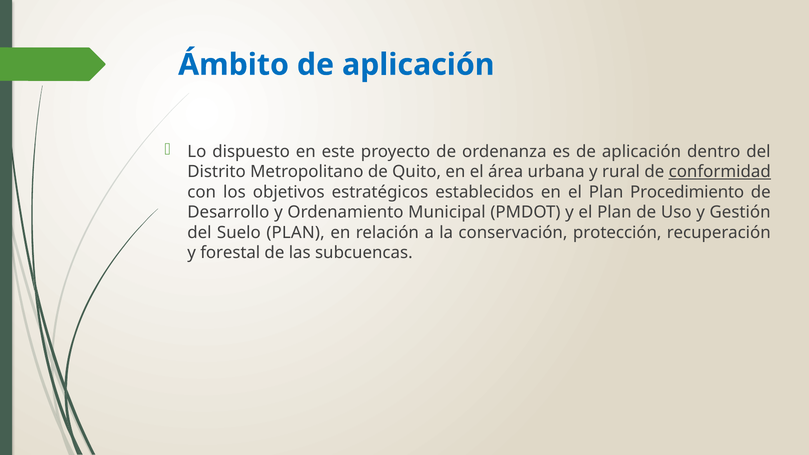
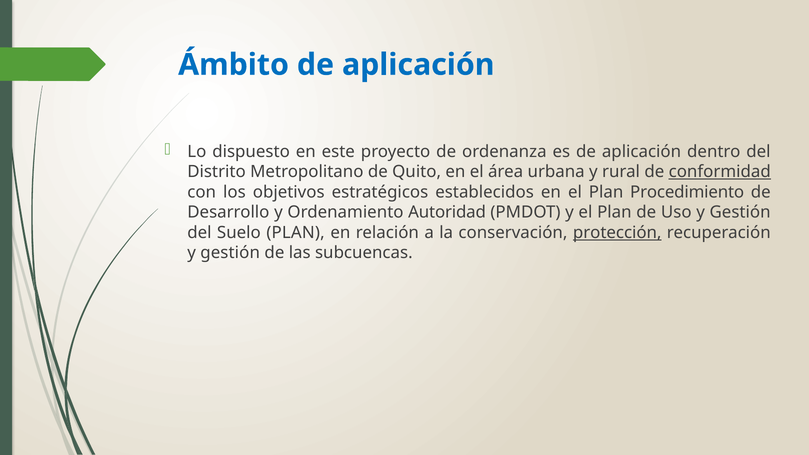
Municipal: Municipal -> Autoridad
protección underline: none -> present
forestal at (230, 253): forestal -> gestión
